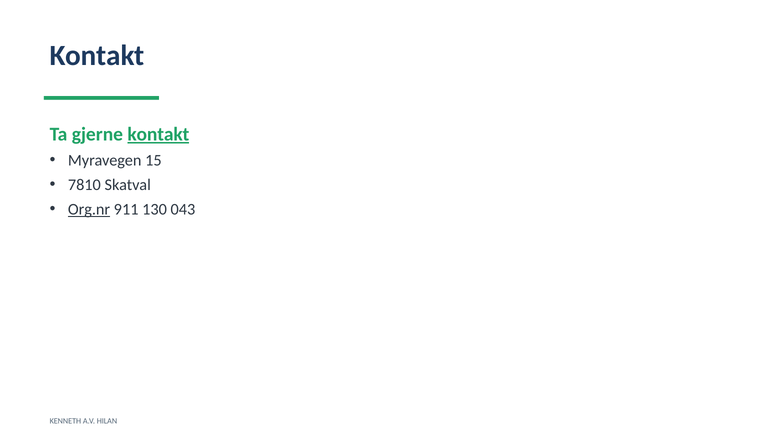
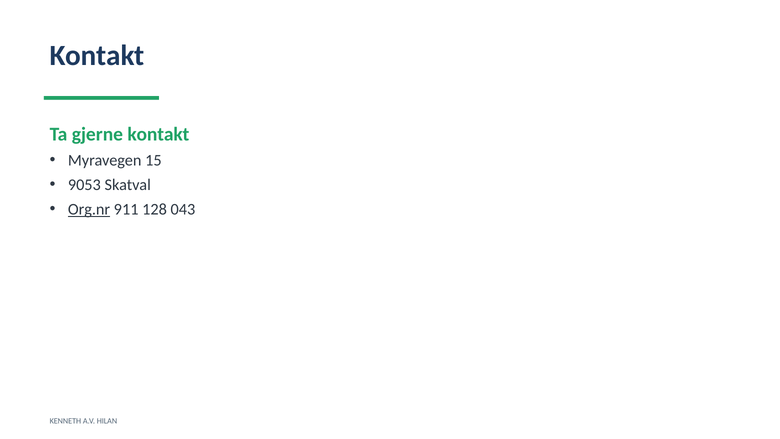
kontakt at (158, 134) underline: present -> none
7810: 7810 -> 9053
130: 130 -> 128
